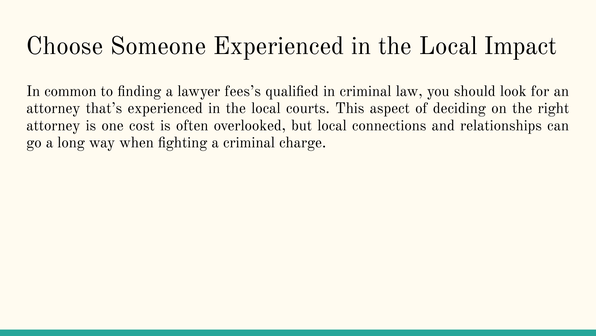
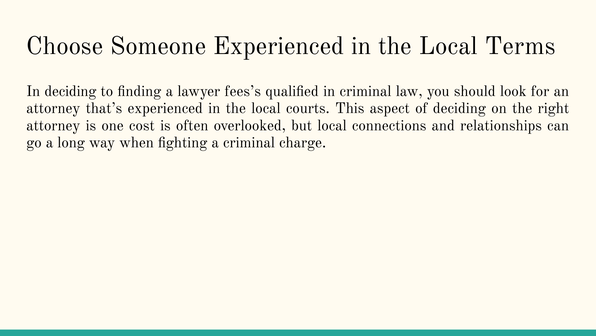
Impact: Impact -> Terms
In common: common -> deciding
